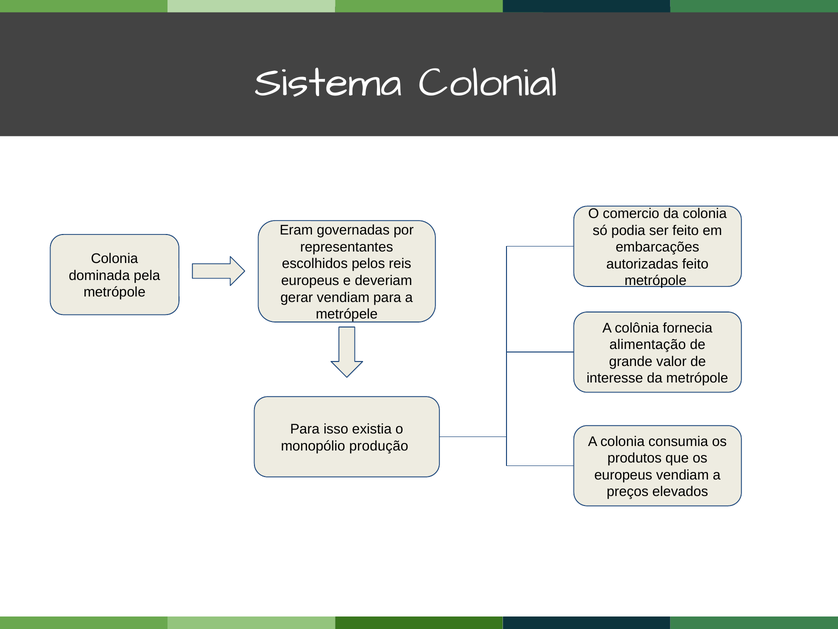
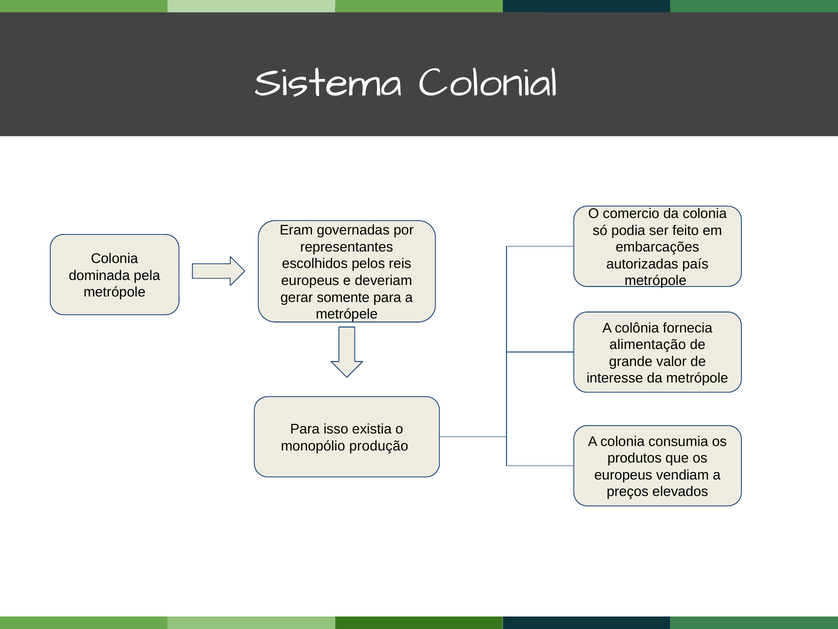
autorizadas feito: feito -> país
gerar vendiam: vendiam -> somente
